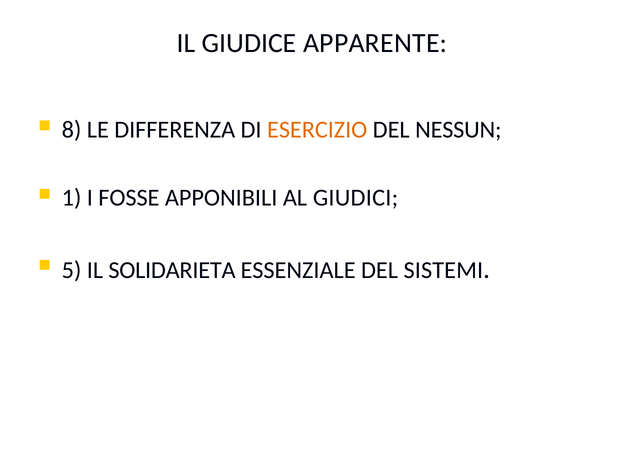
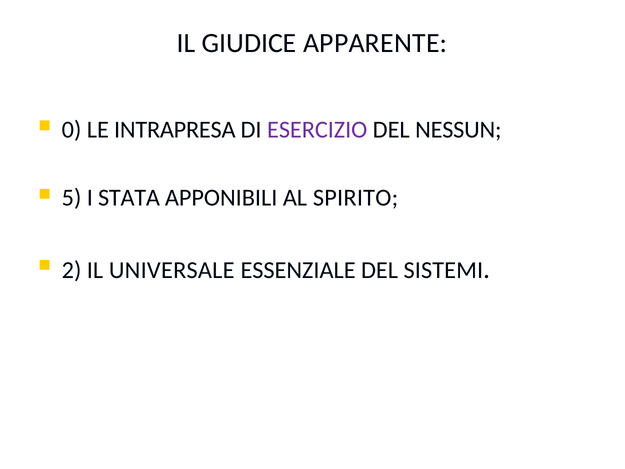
8: 8 -> 0
DIFFERENZA: DIFFERENZA -> INTRAPRESA
ESERCIZIO colour: orange -> purple
1: 1 -> 5
FOSSE: FOSSE -> STATA
GIUDICI: GIUDICI -> SPIRITO
5: 5 -> 2
SOLIDARIETA: SOLIDARIETA -> UNIVERSALE
